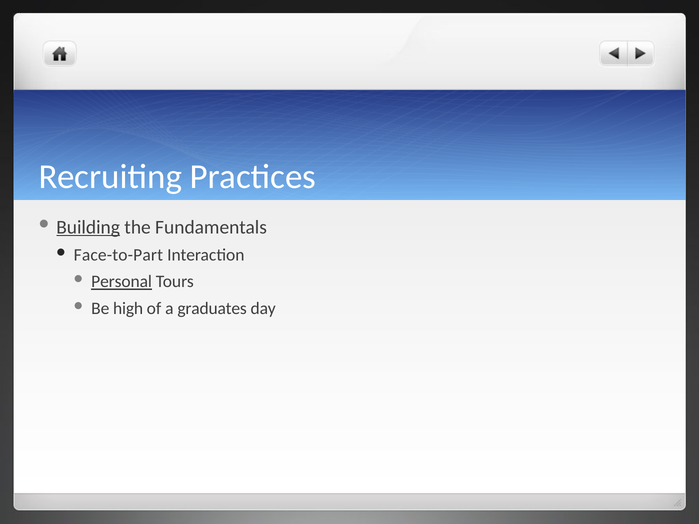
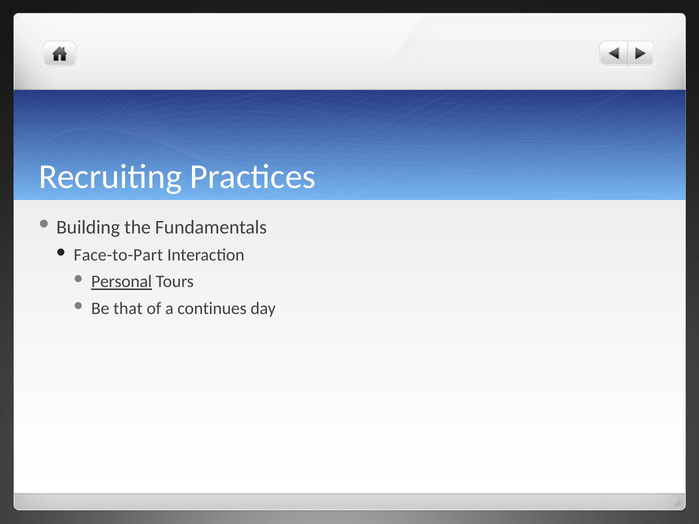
Building underline: present -> none
high: high -> that
graduates: graduates -> continues
